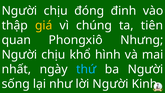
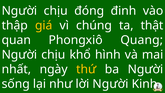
tiên: tiên -> thật
Nhưng: Nhưng -> Quang
thứ colour: light blue -> yellow
